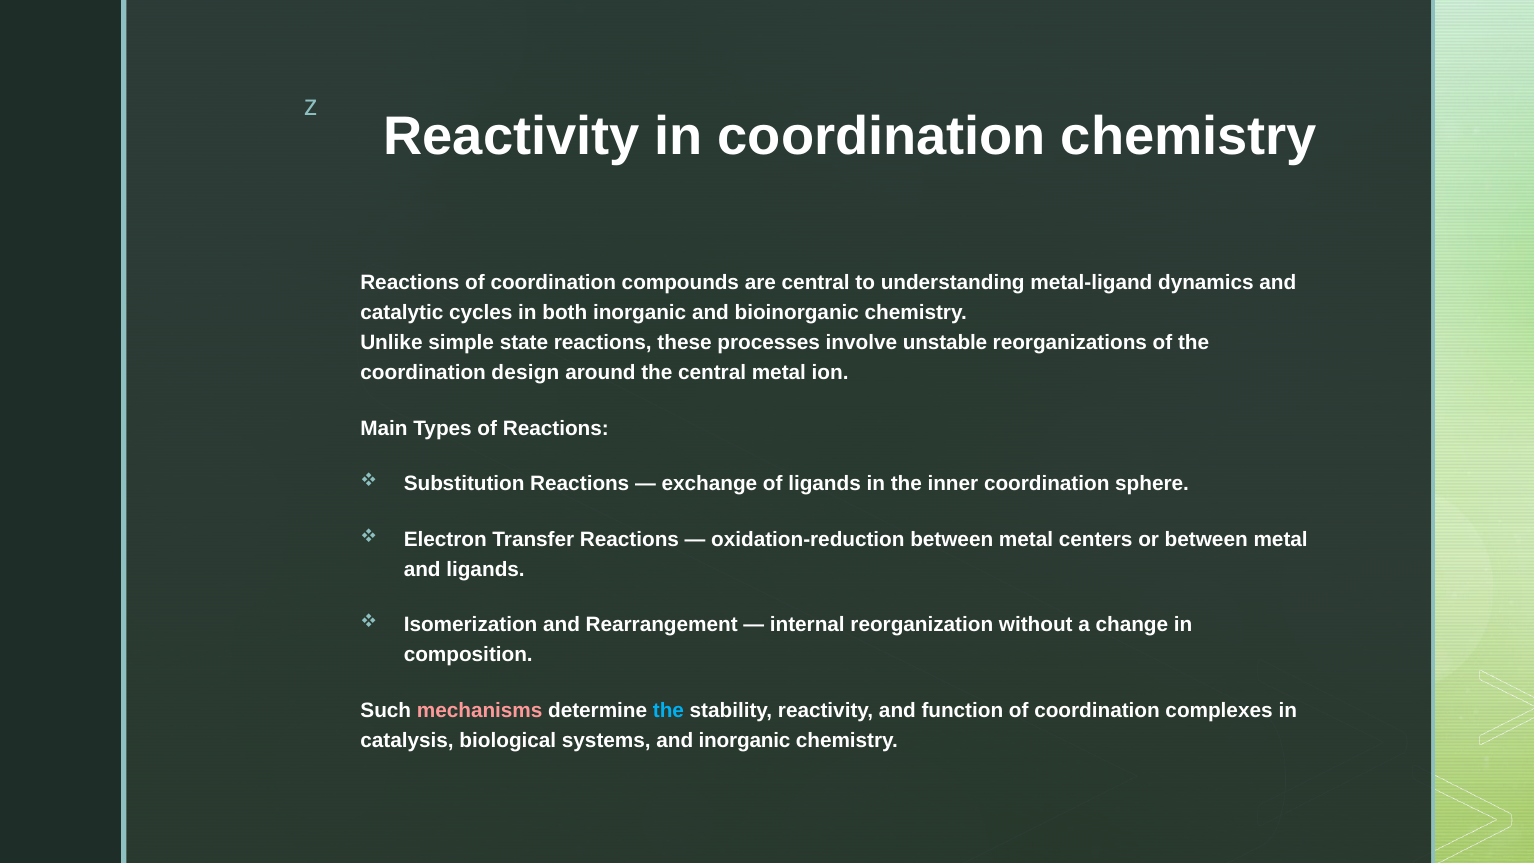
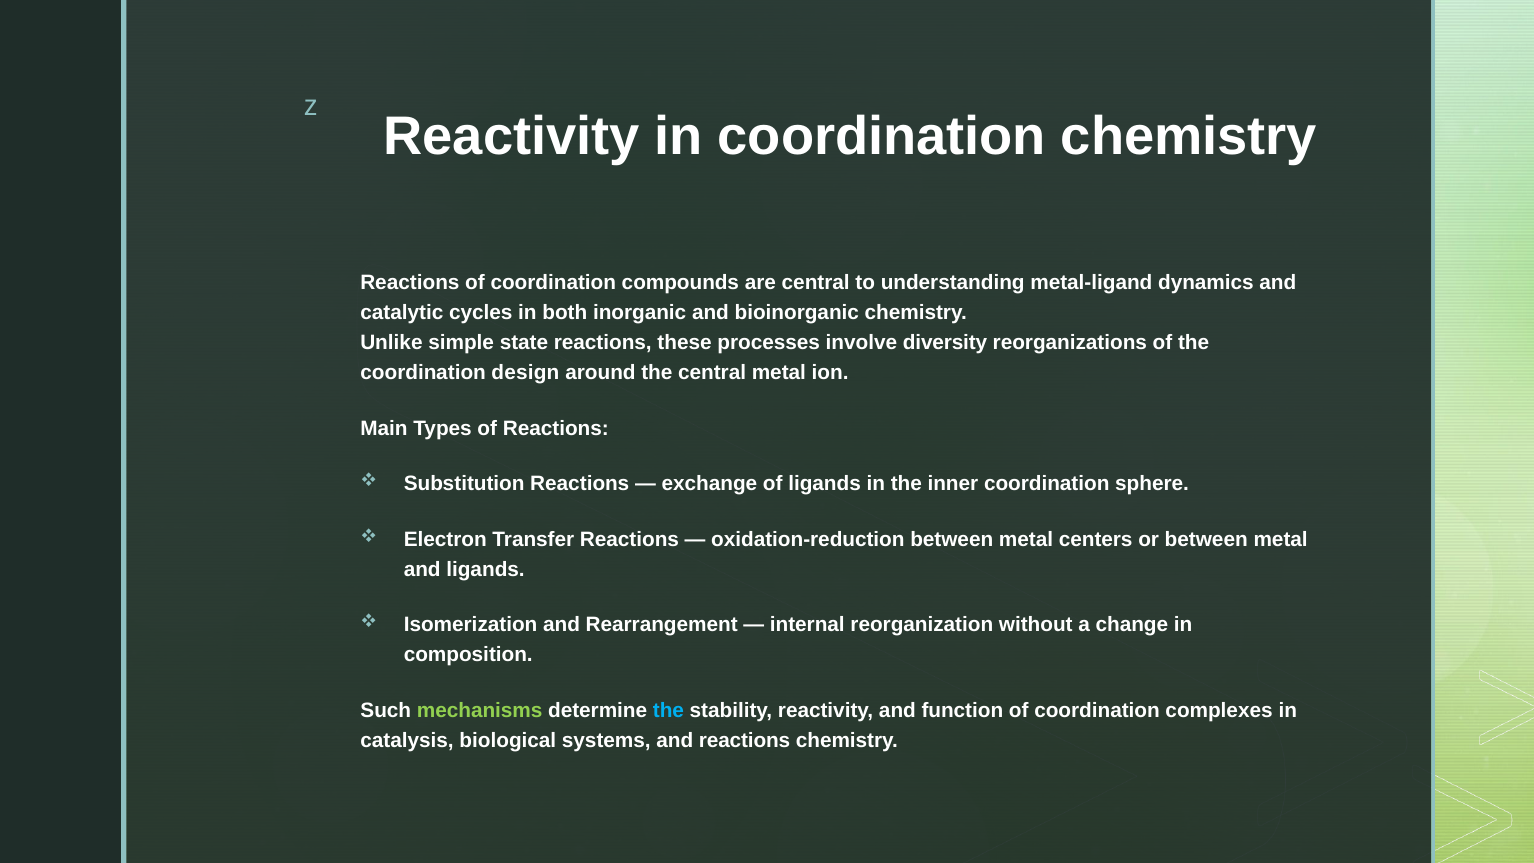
unstable: unstable -> diversity
mechanisms colour: pink -> light green
and inorganic: inorganic -> reactions
